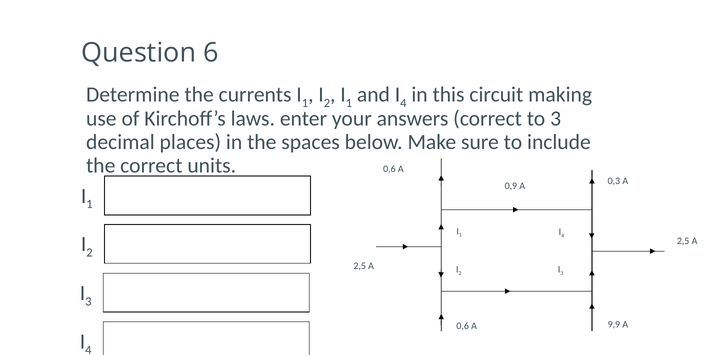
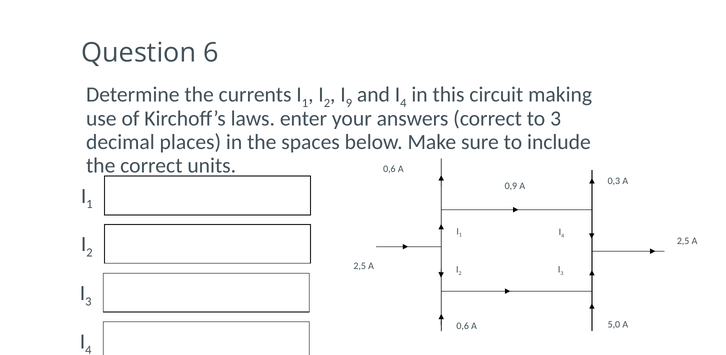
1 at (349, 103): 1 -> 9
9,9: 9,9 -> 5,0
